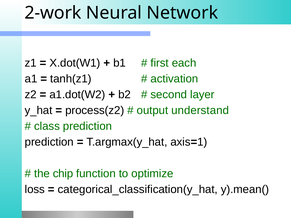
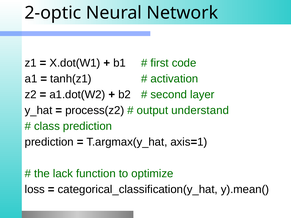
2-work: 2-work -> 2-optic
each: each -> code
chip: chip -> lack
